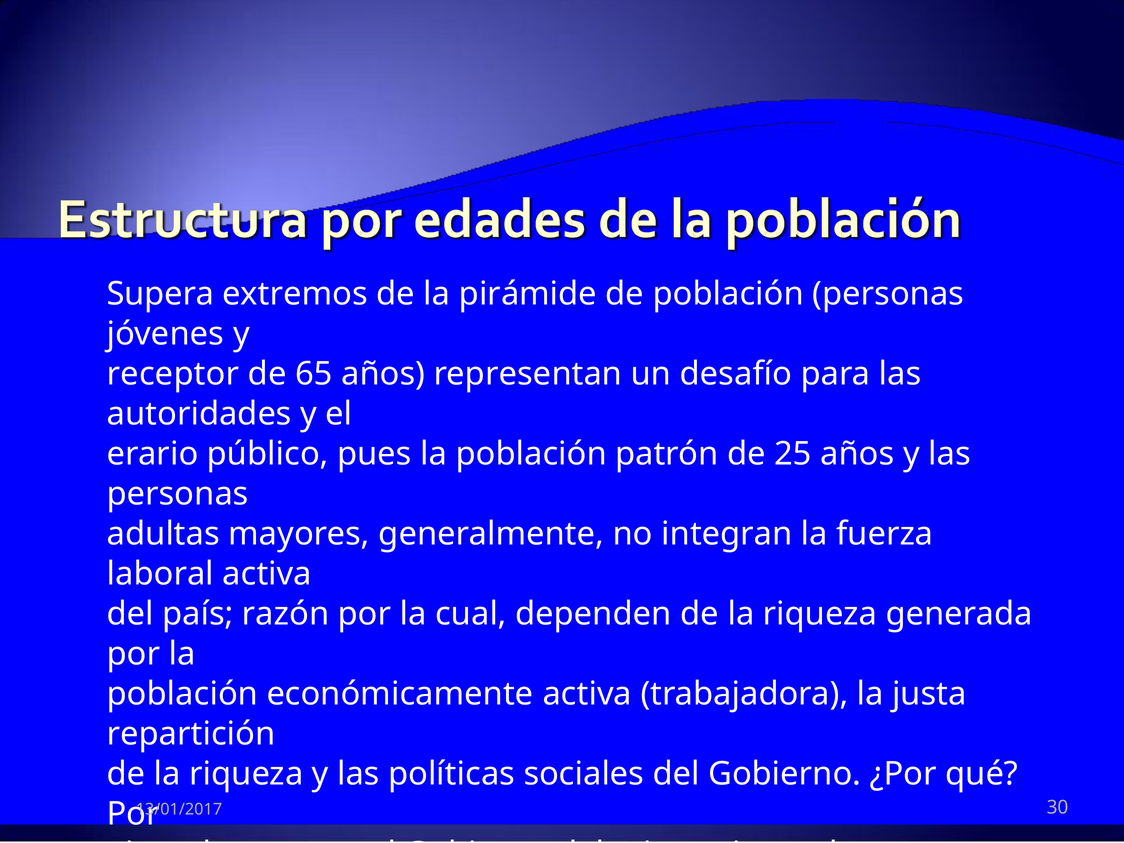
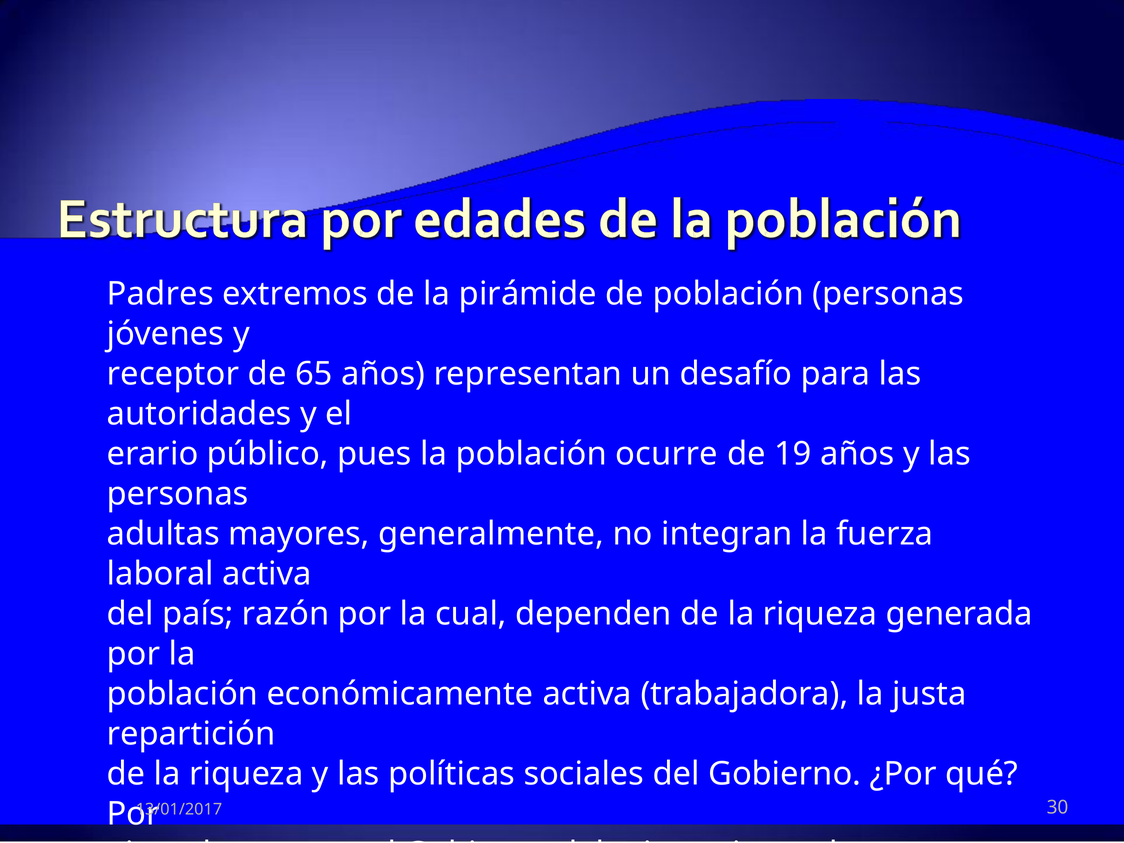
Supera: Supera -> Padres
patrón: patrón -> ocurre
25: 25 -> 19
